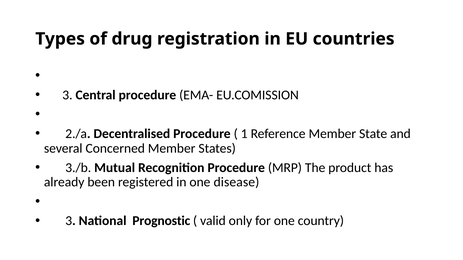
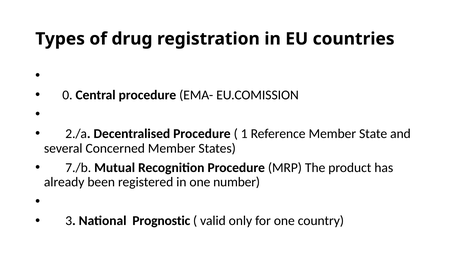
3 at (67, 95): 3 -> 0
3./b: 3./b -> 7./b
disease: disease -> number
